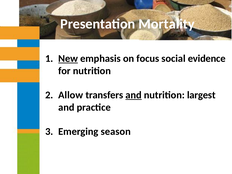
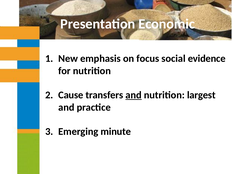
Mortality: Mortality -> Economic
New underline: present -> none
Allow: Allow -> Cause
season: season -> minute
